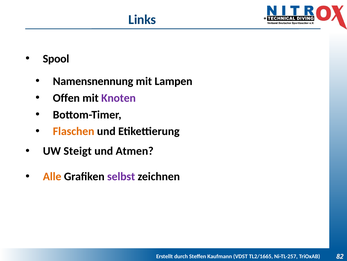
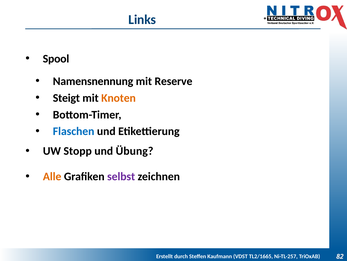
Lampen: Lampen -> Reserve
Offen: Offen -> Steigt
Knoten colour: purple -> orange
Flaschen colour: orange -> blue
Steigt: Steigt -> Stopp
Atmen: Atmen -> Übung
